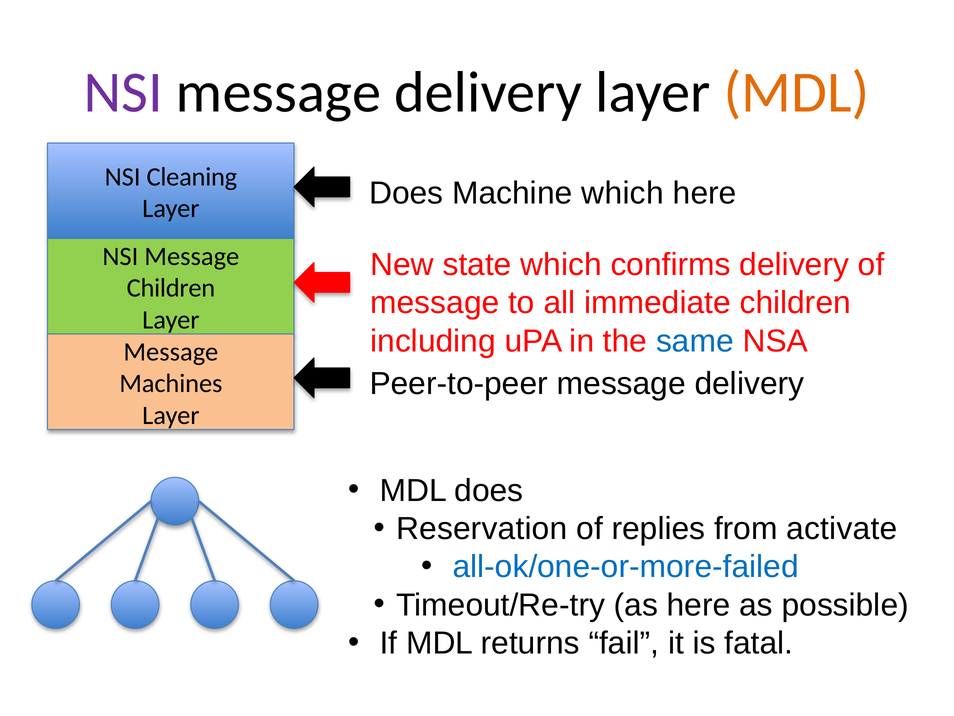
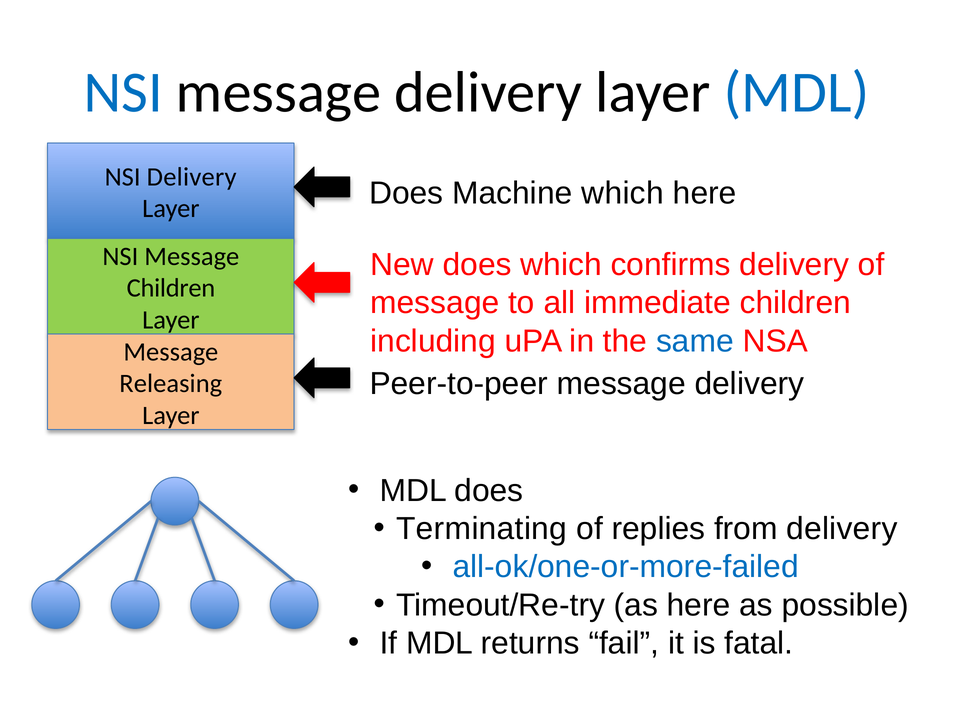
NSI at (123, 92) colour: purple -> blue
MDL at (797, 92) colour: orange -> blue
NSI Cleaning: Cleaning -> Delivery
New state: state -> does
Machines: Machines -> Releasing
Reservation: Reservation -> Terminating
from activate: activate -> delivery
